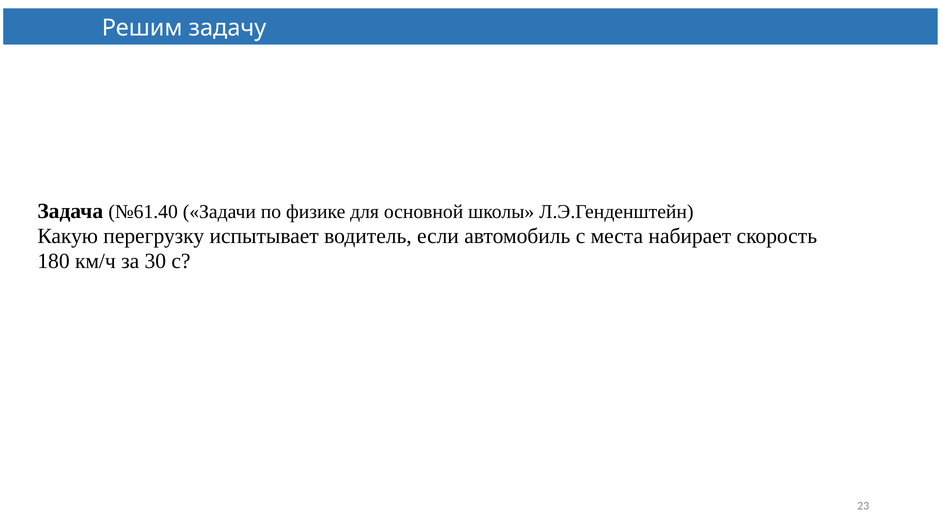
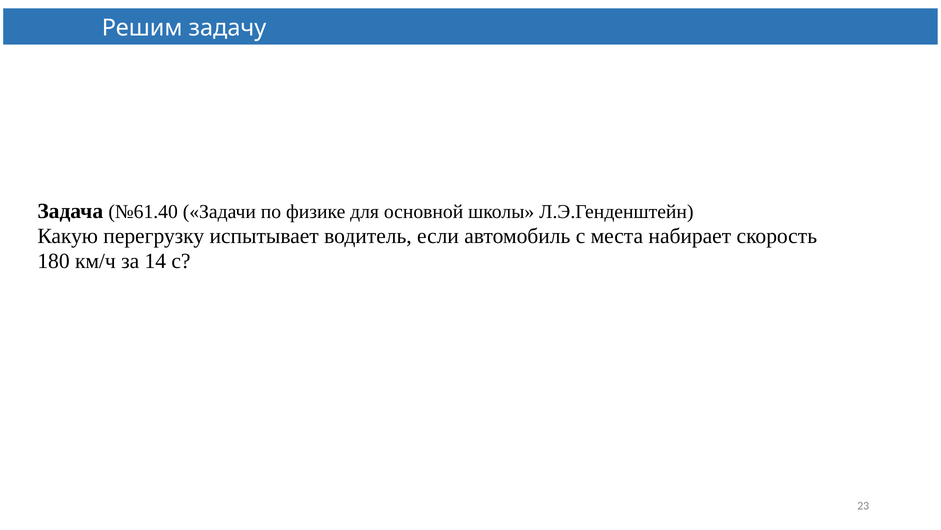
30: 30 -> 14
